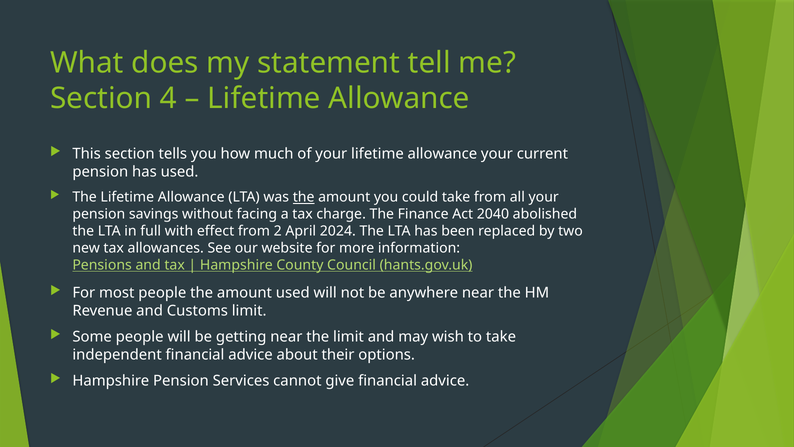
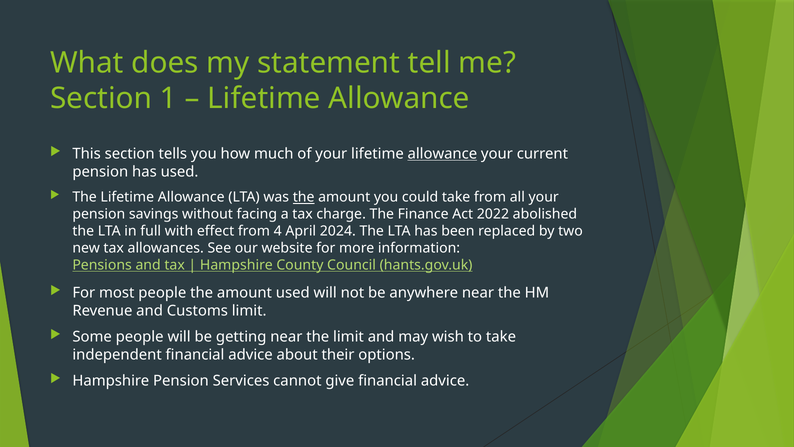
4: 4 -> 1
allowance at (442, 154) underline: none -> present
2040: 2040 -> 2022
2: 2 -> 4
